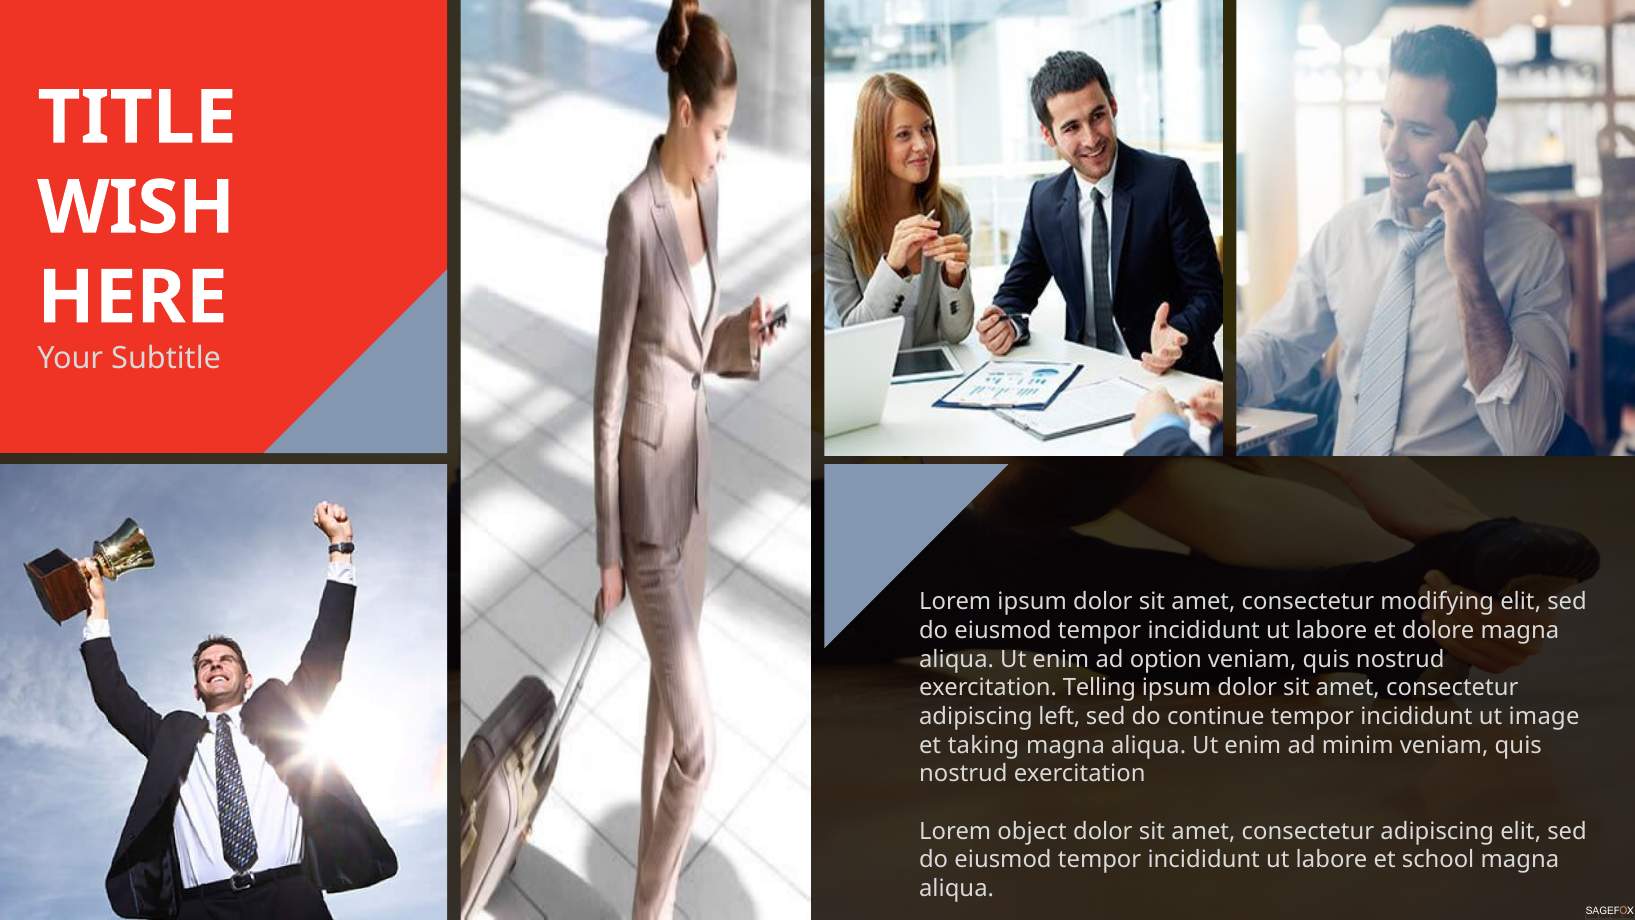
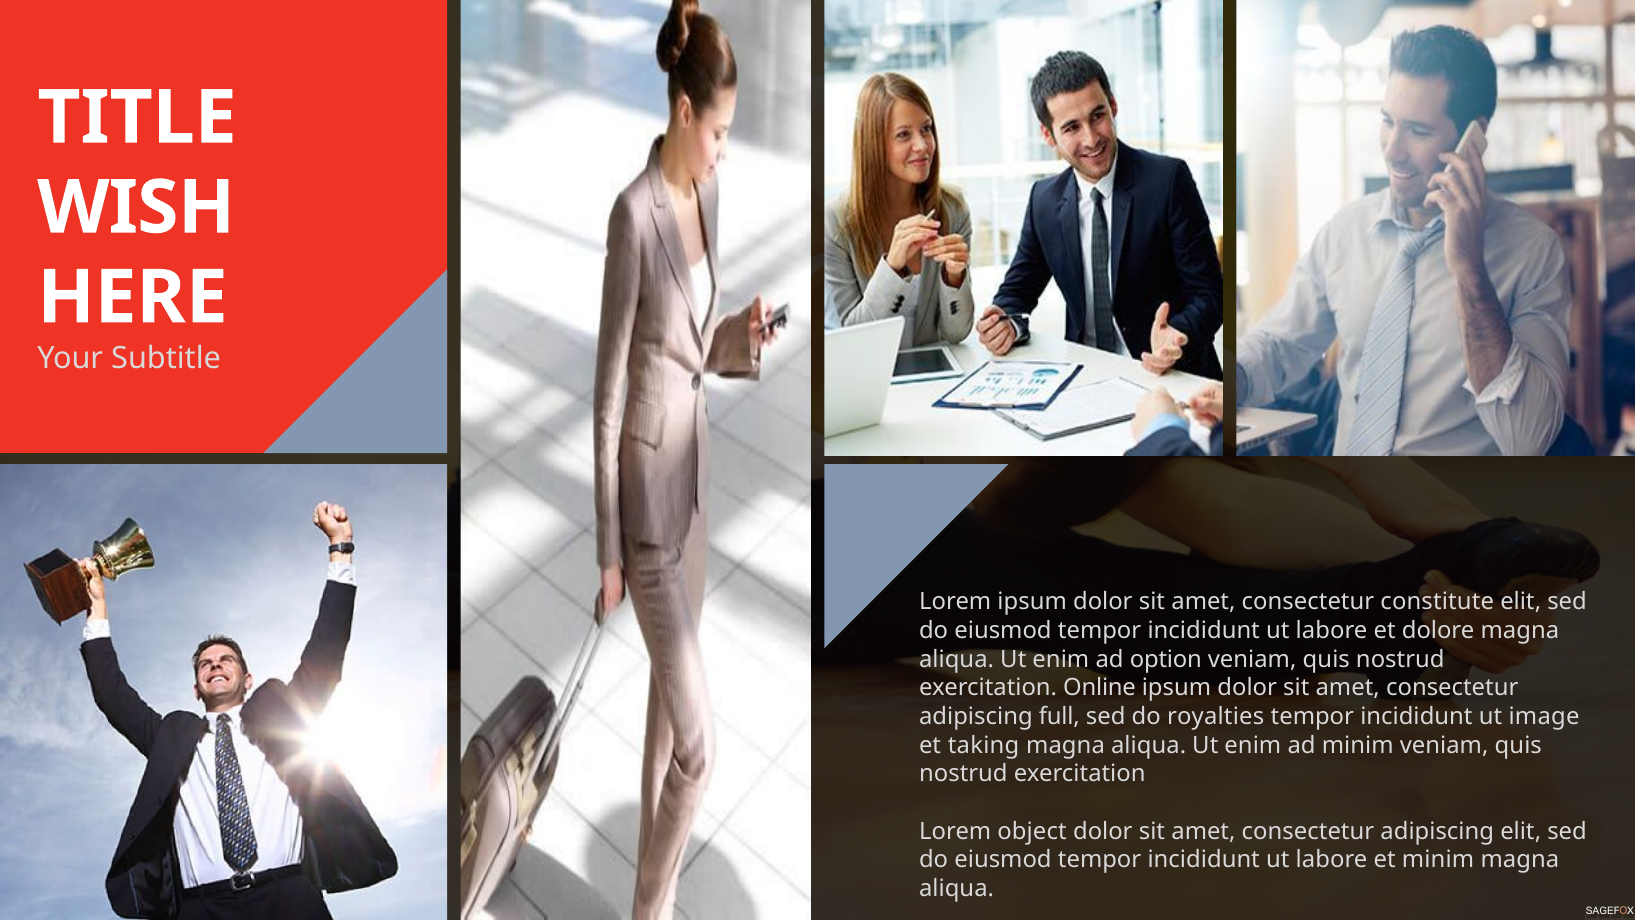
modifying: modifying -> constitute
Telling: Telling -> Online
left: left -> full
continue: continue -> royalties
et school: school -> minim
